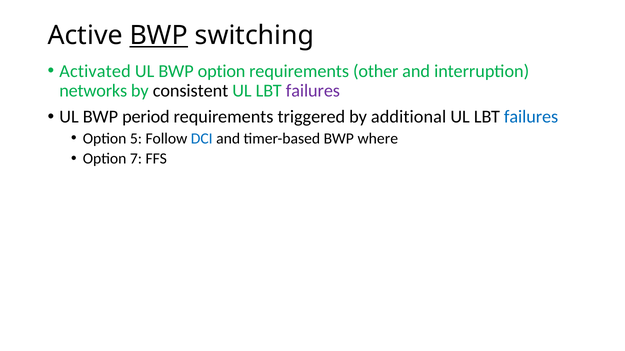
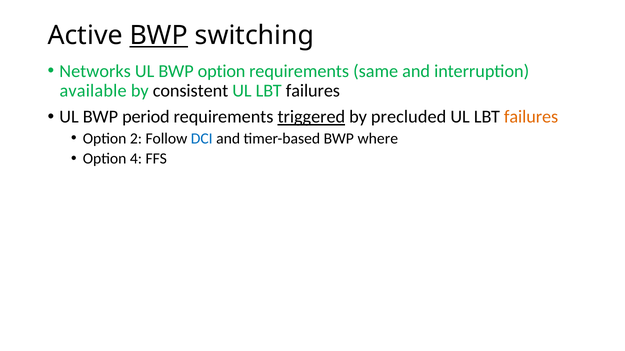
Activated: Activated -> Networks
other: other -> same
networks: networks -> available
failures at (313, 91) colour: purple -> black
triggered underline: none -> present
additional: additional -> precluded
failures at (531, 117) colour: blue -> orange
5: 5 -> 2
7: 7 -> 4
